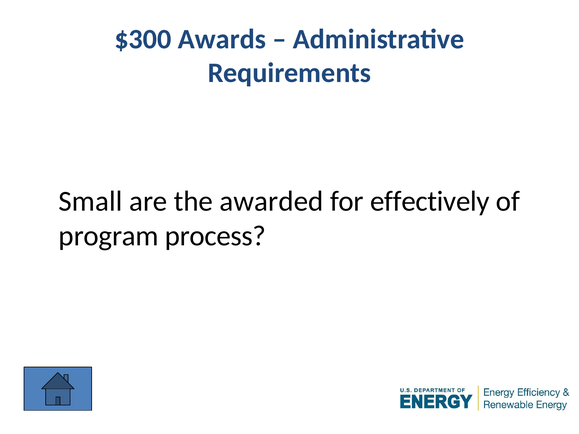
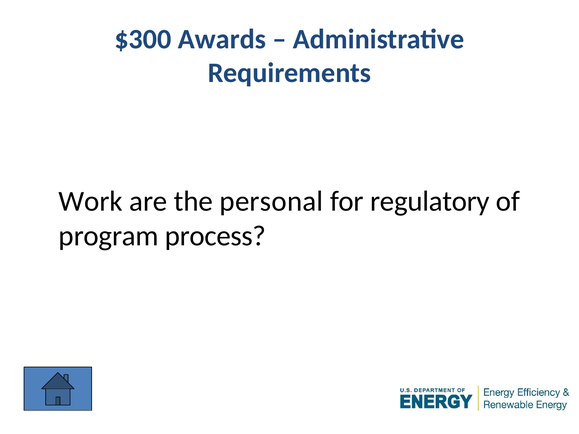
Small: Small -> Work
awarded: awarded -> personal
effectively: effectively -> regulatory
